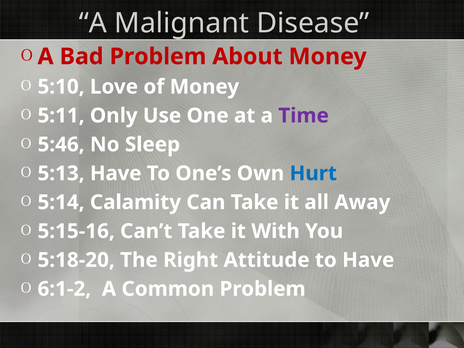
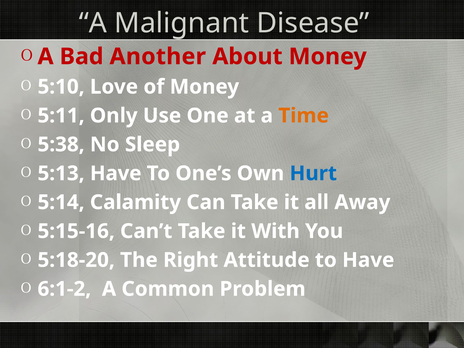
Bad Problem: Problem -> Another
Time colour: purple -> orange
5:46: 5:46 -> 5:38
